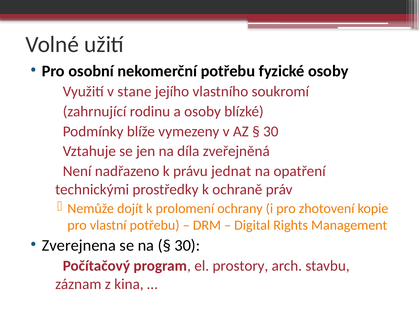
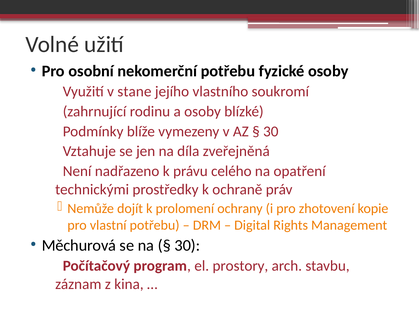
jednat: jednat -> celého
Zverejnena: Zverejnena -> Měchurová
